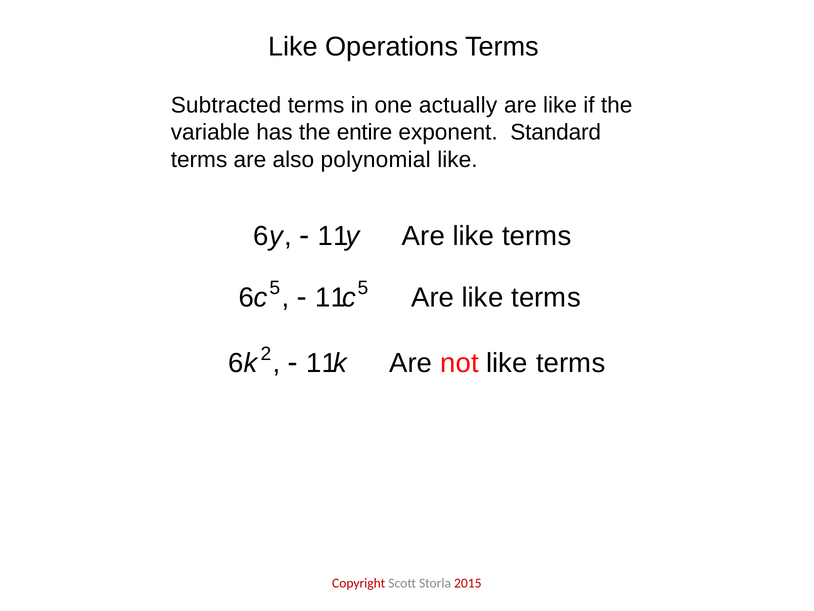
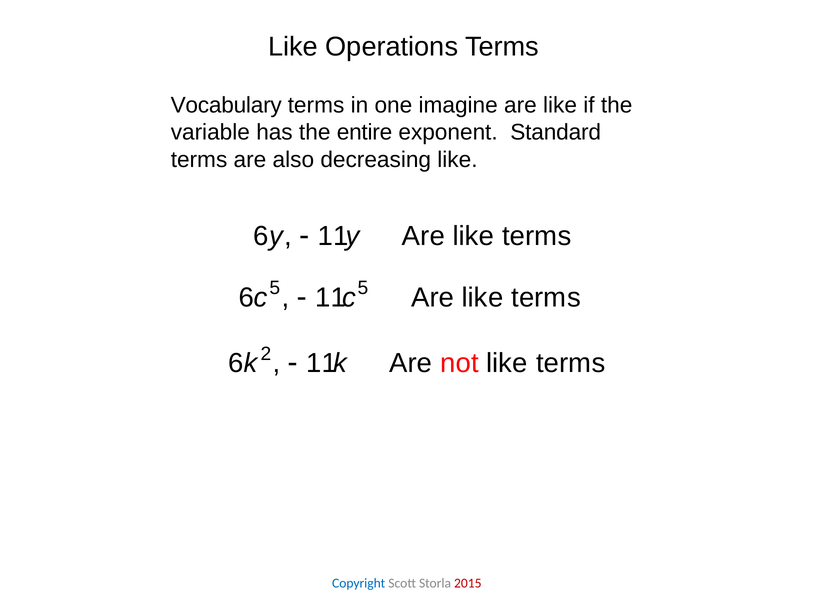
Subtracted: Subtracted -> Vocabulary
actually: actually -> imagine
polynomial: polynomial -> decreasing
Copyright colour: red -> blue
